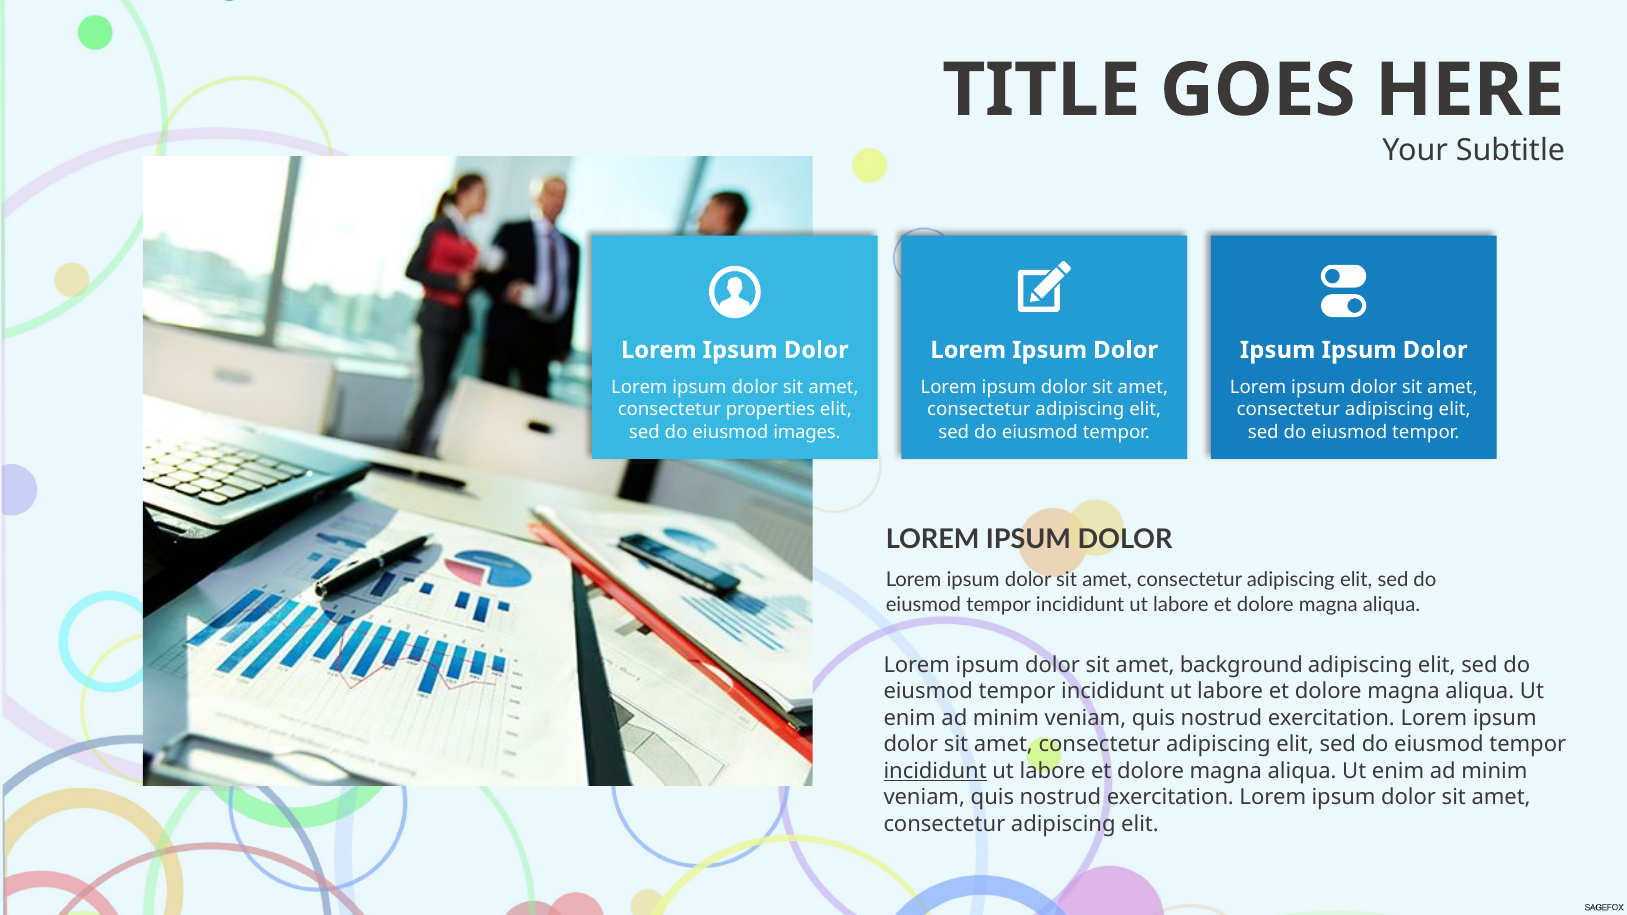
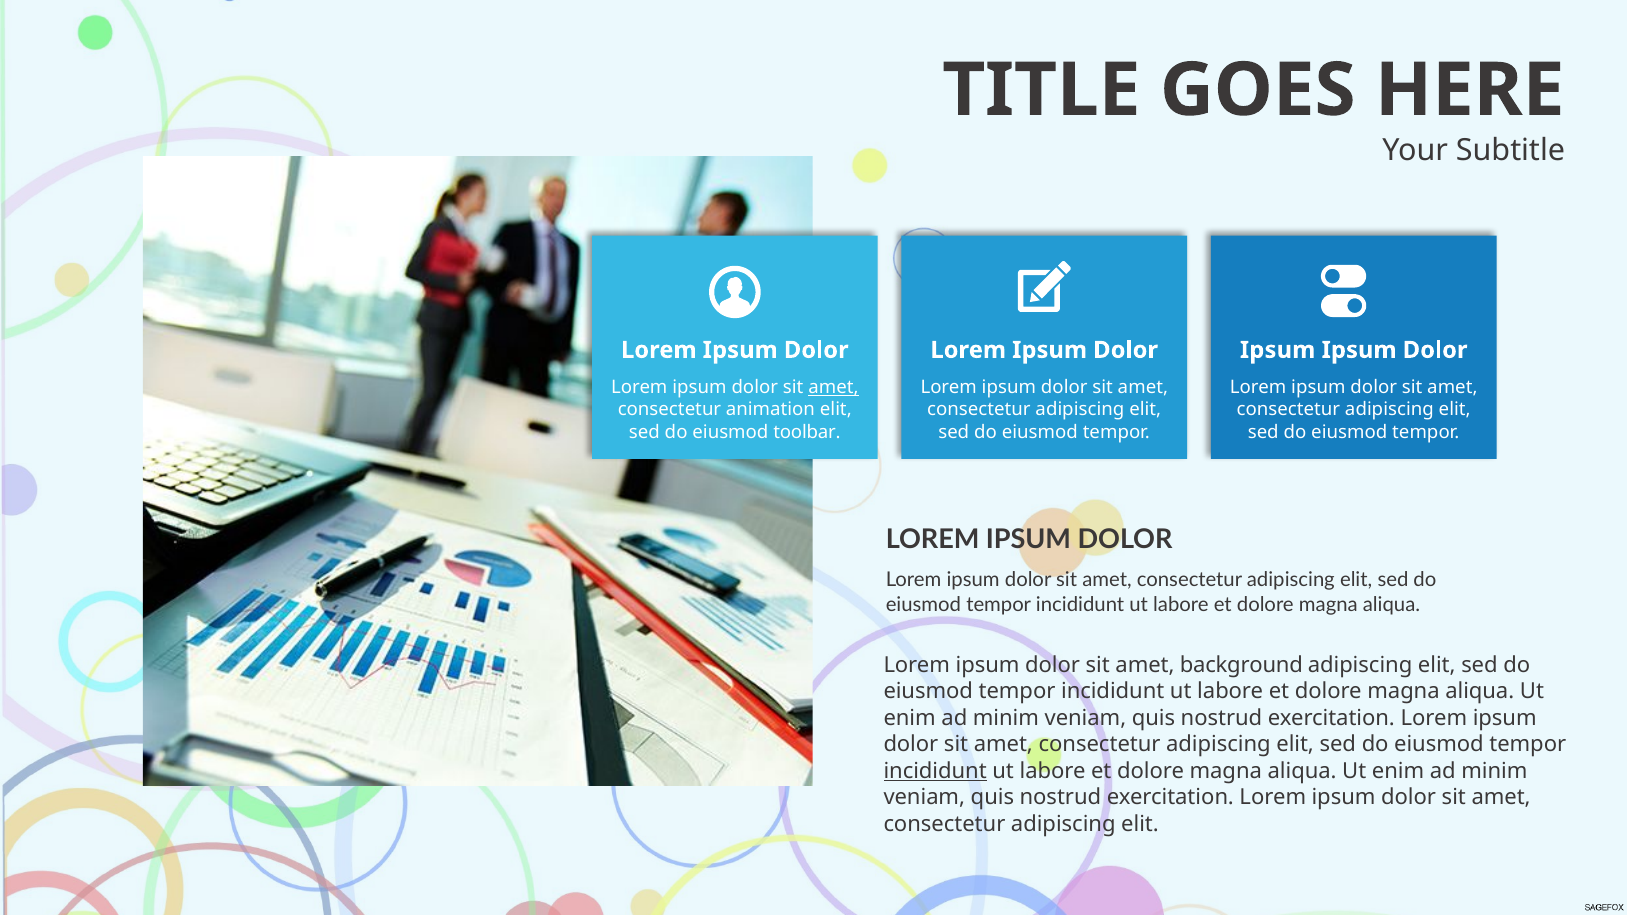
amet at (833, 387) underline: none -> present
properties: properties -> animation
images: images -> toolbar
